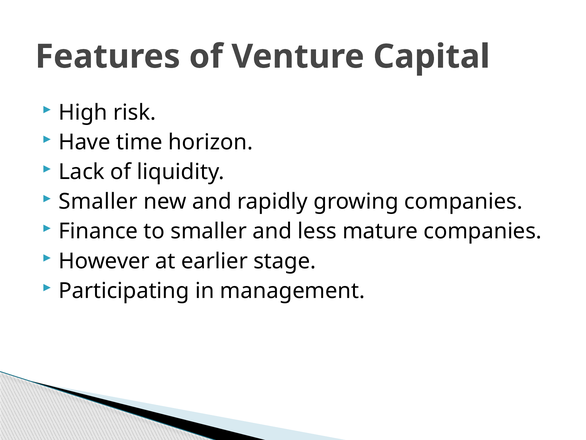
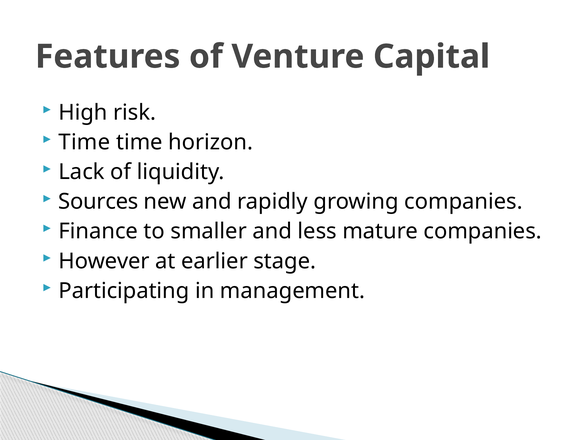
Have at (84, 142): Have -> Time
Smaller at (98, 201): Smaller -> Sources
